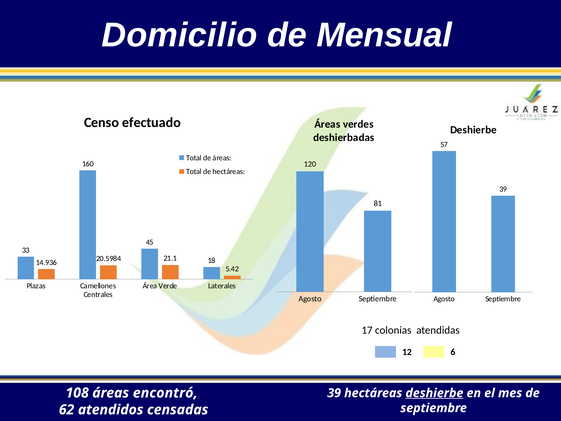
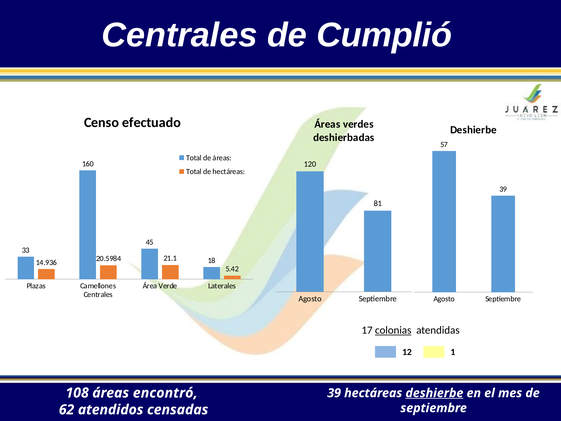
Domicilio at (179, 35): Domicilio -> Centrales
Mensual: Mensual -> Cumplió
colonias underline: none -> present
6: 6 -> 1
